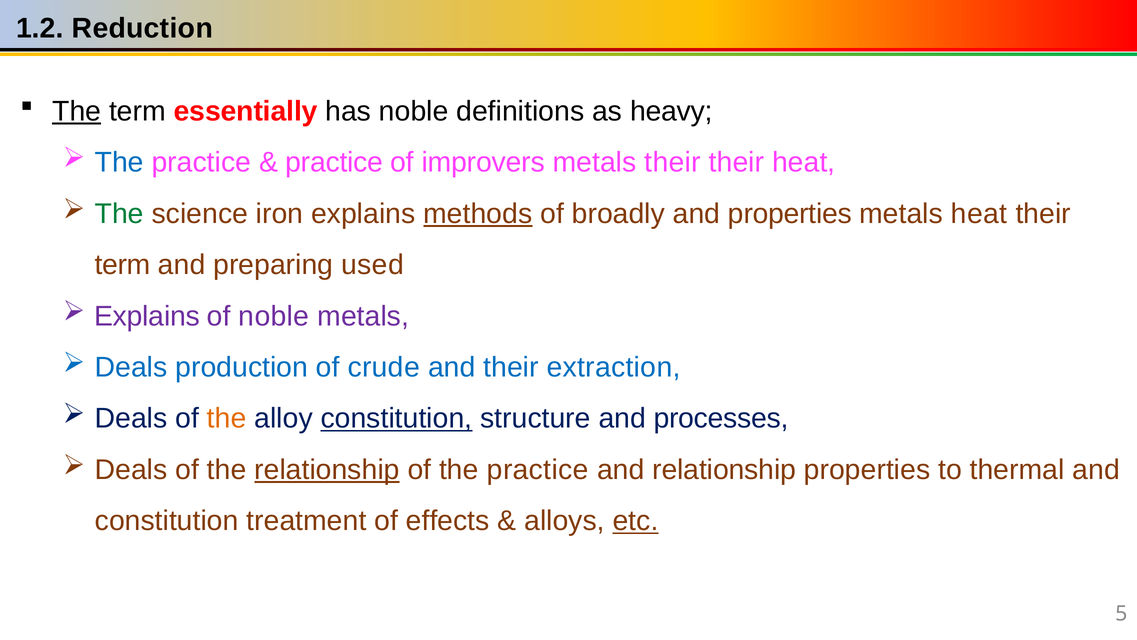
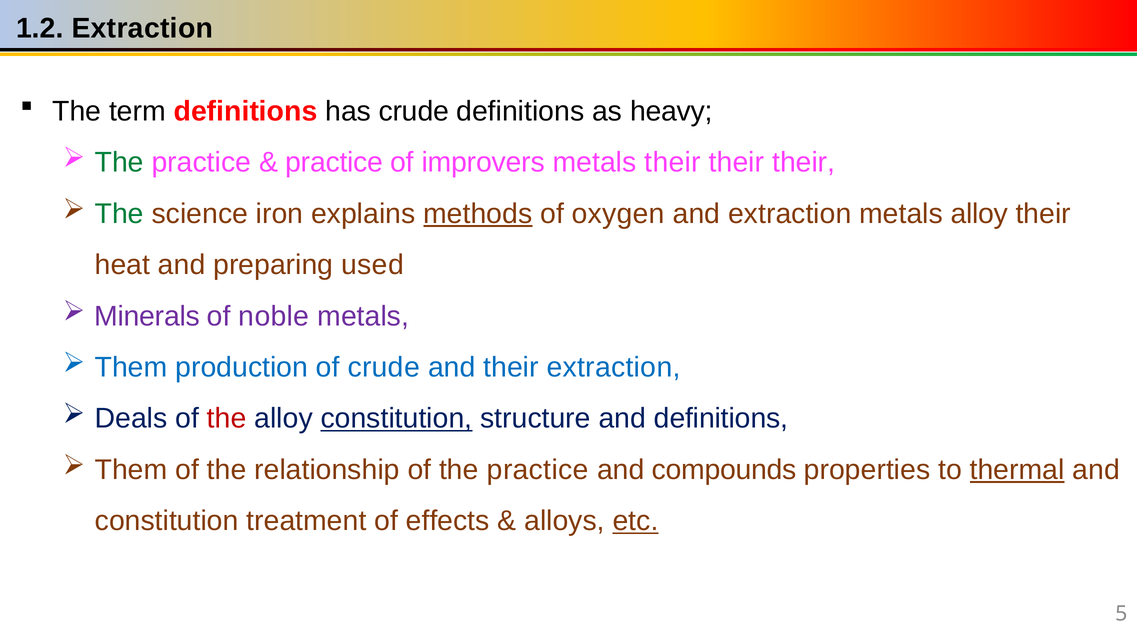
1.2 Reduction: Reduction -> Extraction
The at (77, 111) underline: present -> none
term essentially: essentially -> definitions
has noble: noble -> crude
The at (119, 162) colour: blue -> green
heat at (804, 162): heat -> their
broadly: broadly -> oxygen
and properties: properties -> extraction
metals heat: heat -> alloy
term at (123, 265): term -> heat
Explains at (147, 316): Explains -> Minerals
Deals at (131, 367): Deals -> Them
the at (227, 418) colour: orange -> red
and processes: processes -> definitions
Deals at (131, 469): Deals -> Them
relationship at (327, 469) underline: present -> none
and relationship: relationship -> compounds
thermal underline: none -> present
